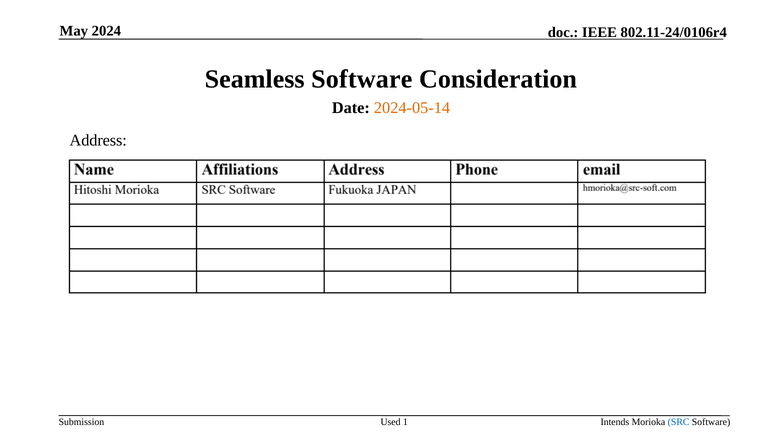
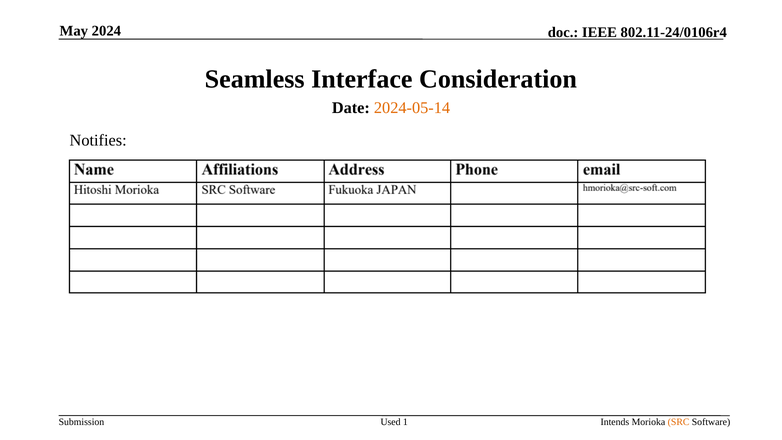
Seamless Software: Software -> Interface
Address: Address -> Notifies
SRC colour: blue -> orange
